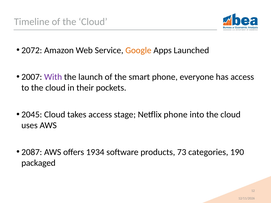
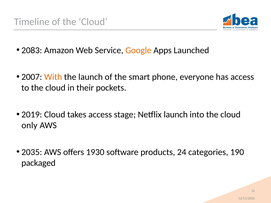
2072: 2072 -> 2083
With colour: purple -> orange
2045: 2045 -> 2019
Netflix phone: phone -> launch
uses: uses -> only
2087: 2087 -> 2035
1934: 1934 -> 1930
73: 73 -> 24
